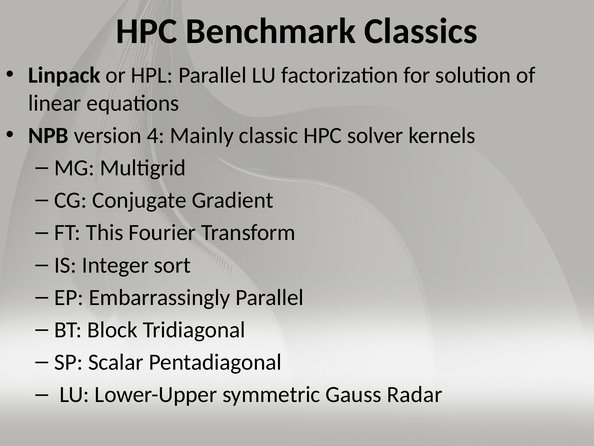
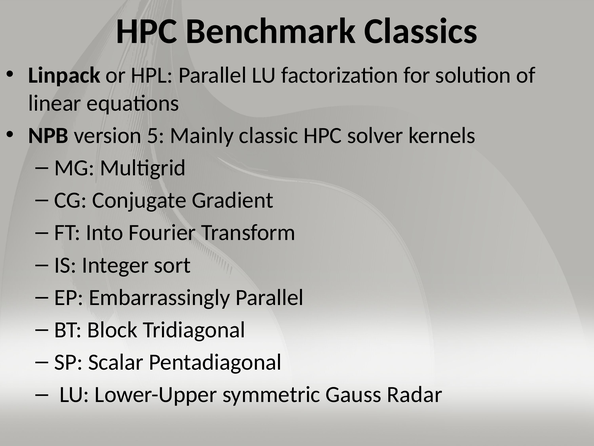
4: 4 -> 5
This: This -> Into
